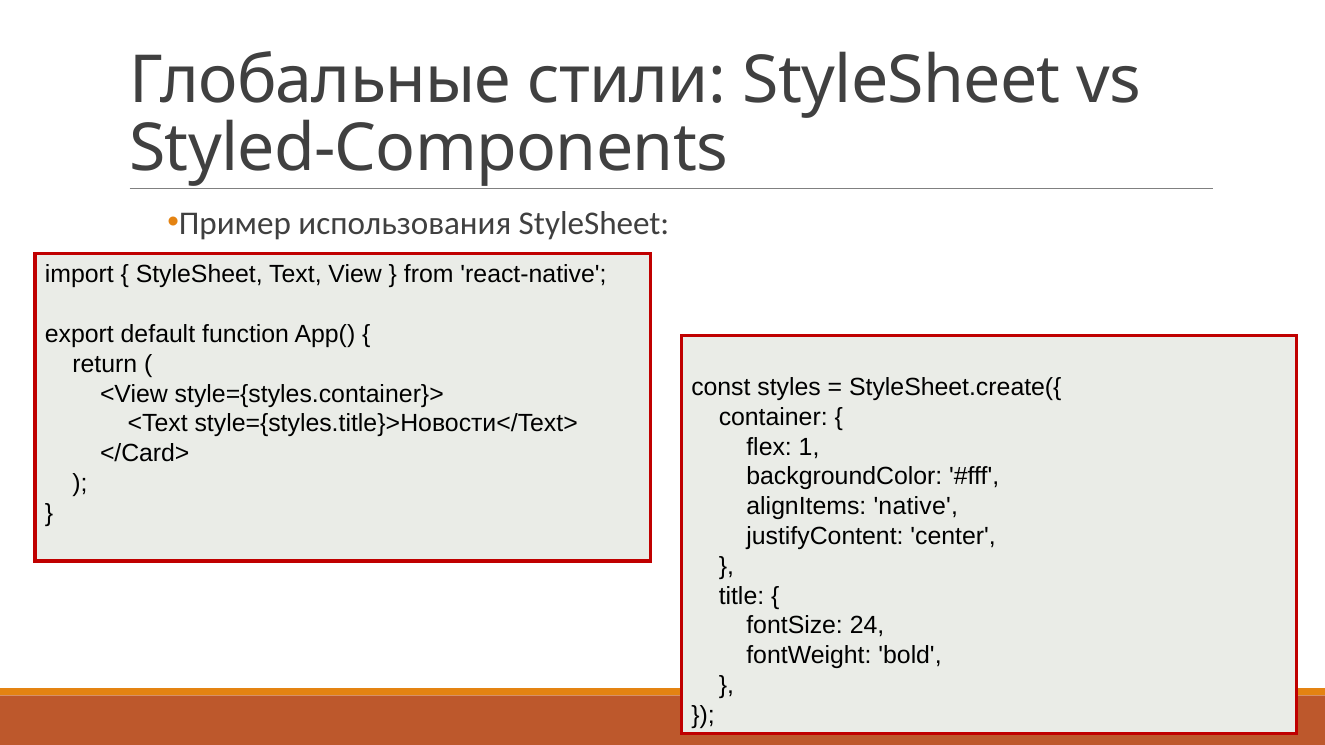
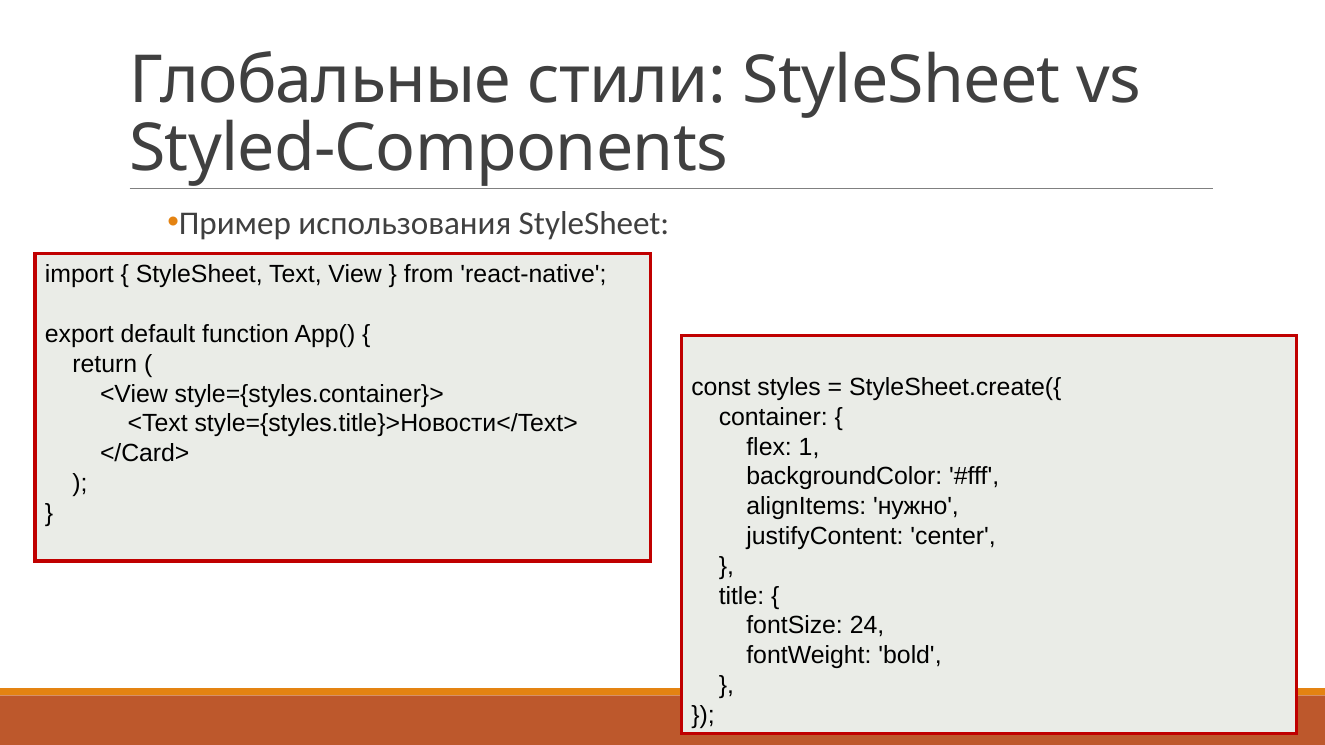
native: native -> нужно
